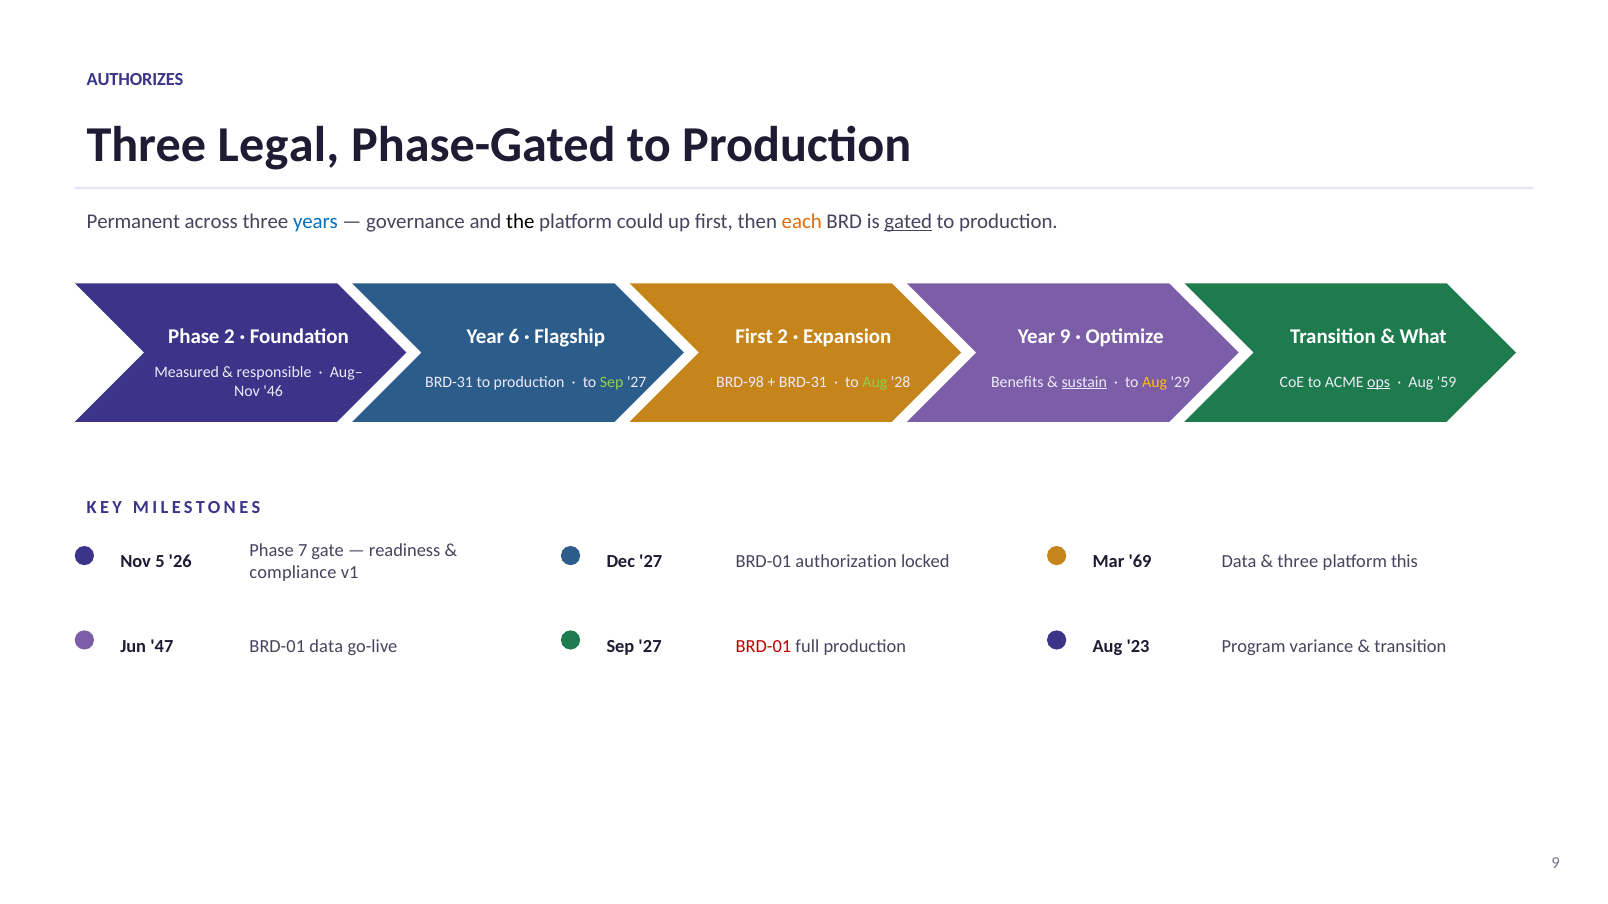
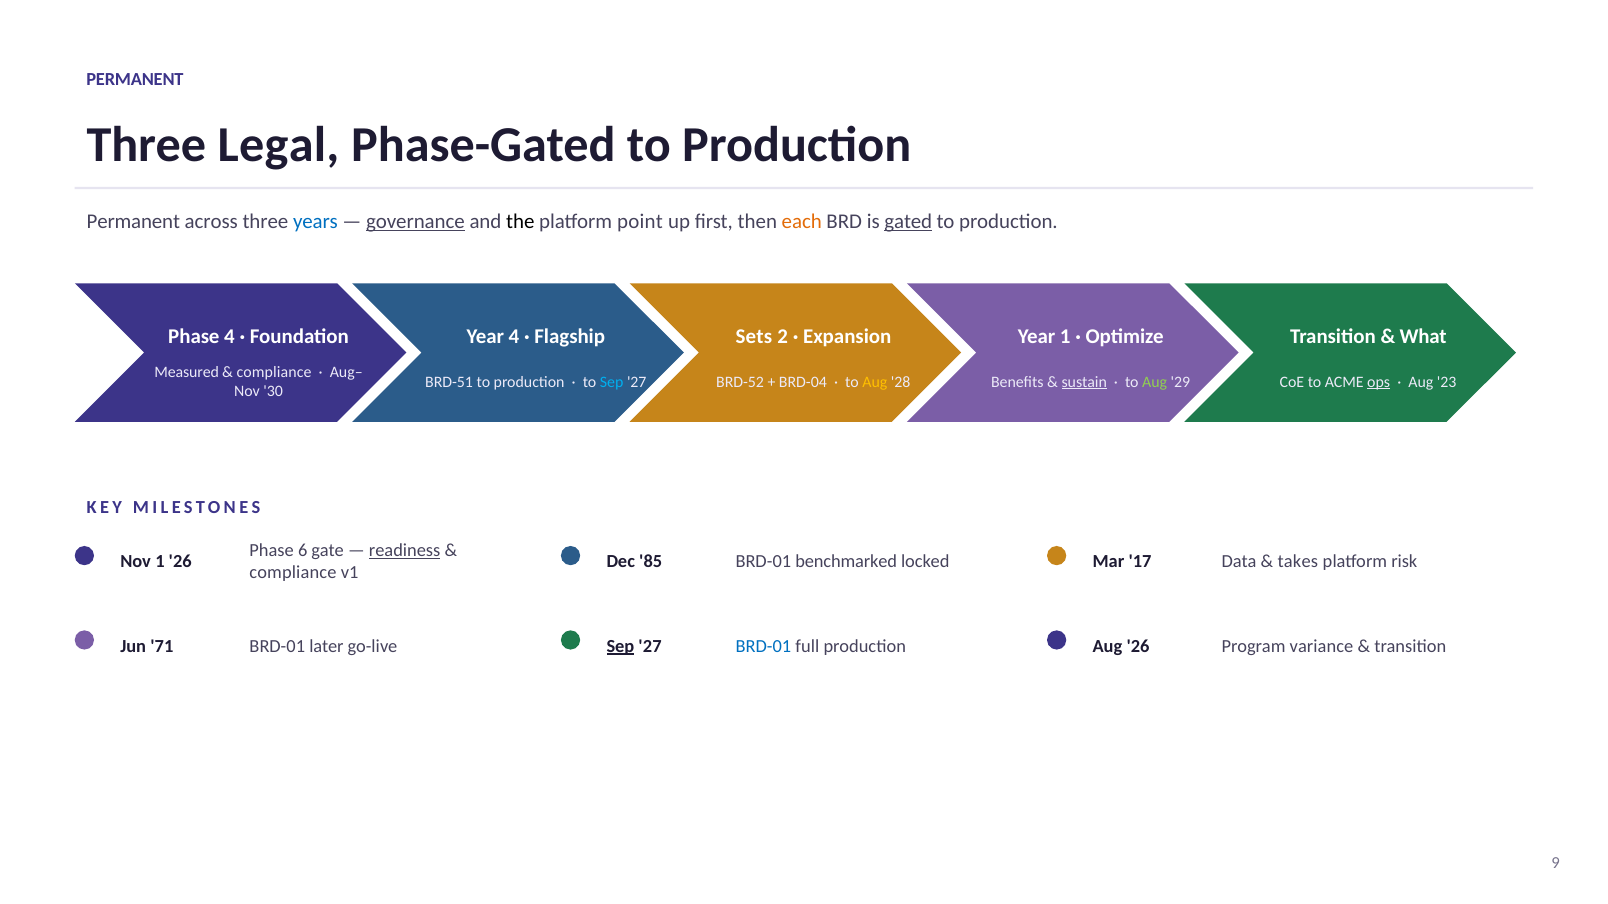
AUTHORIZES at (135, 80): AUTHORIZES -> PERMANENT
governance underline: none -> present
could: could -> point
Phase 2: 2 -> 4
Year 6: 6 -> 4
First at (754, 336): First -> Sets
Year 9: 9 -> 1
responsible at (274, 373): responsible -> compliance
BRD-31 at (449, 382): BRD-31 -> BRD-51
Sep at (612, 382) colour: light green -> light blue
BRD-98: BRD-98 -> BRD-52
BRD-31 at (803, 382): BRD-31 -> BRD-04
Aug at (875, 382) colour: light green -> yellow
Aug at (1155, 382) colour: yellow -> light green
59: 59 -> 23
46: 46 -> 30
7: 7 -> 6
readiness underline: none -> present
Nov 5: 5 -> 1
Dec 27: 27 -> 85
authorization: authorization -> benchmarked
69: 69 -> 17
three at (1298, 562): three -> takes
this: this -> risk
47: 47 -> 71
BRD-01 data: data -> later
Sep at (620, 646) underline: none -> present
BRD-01 at (763, 646) colour: red -> blue
Aug 23: 23 -> 26
